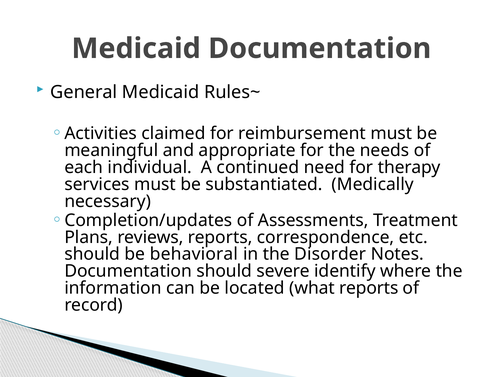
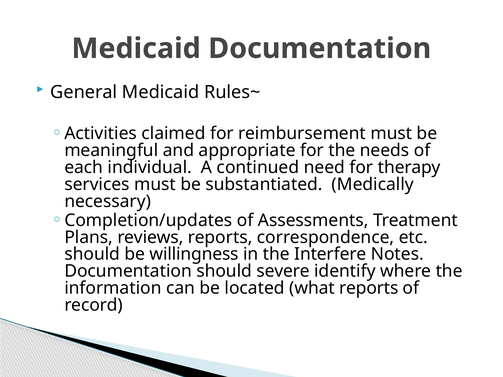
behavioral: behavioral -> willingness
Disorder: Disorder -> Interfere
